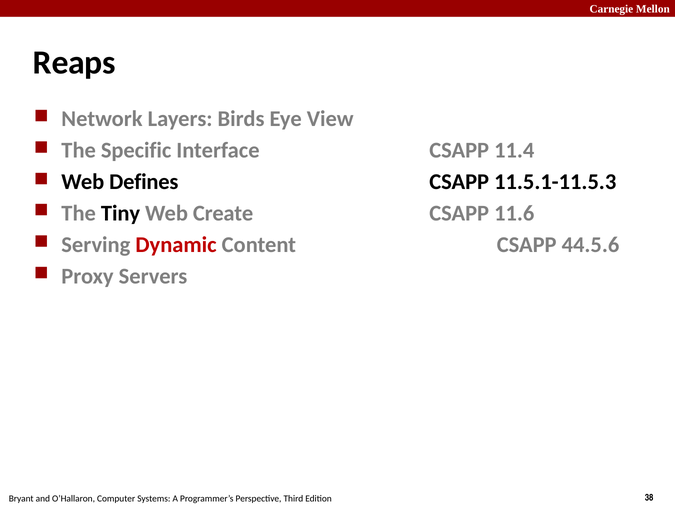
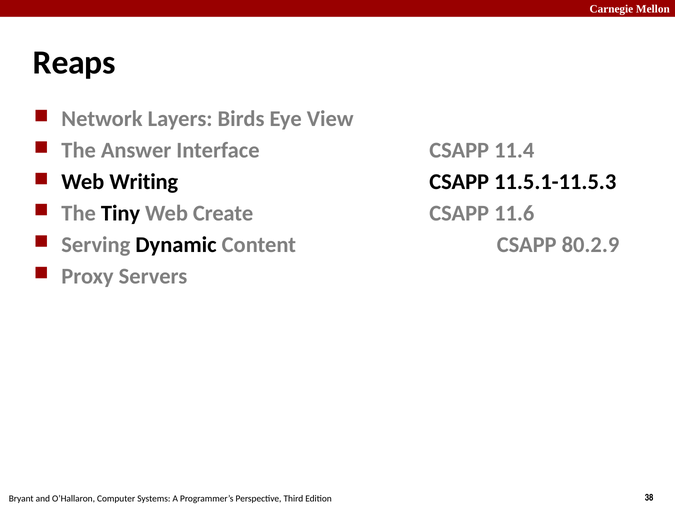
Specific: Specific -> Answer
Defines: Defines -> Writing
Dynamic colour: red -> black
44.5.6: 44.5.6 -> 80.2.9
